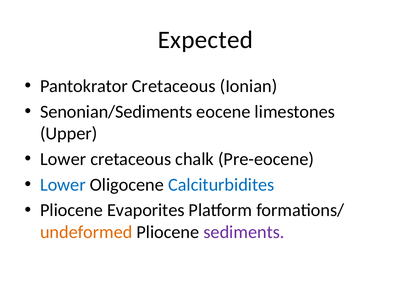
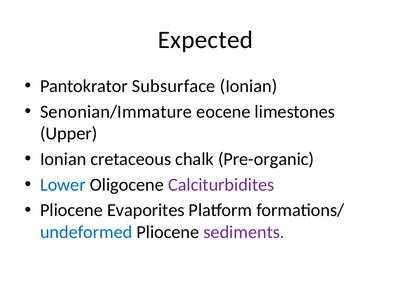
Pantokrator Cretaceous: Cretaceous -> Subsurface
Senonian/Sediments: Senonian/Sediments -> Senonian/Immature
Lower at (63, 159): Lower -> Ionian
Pre-eocene: Pre-eocene -> Pre-organic
Calciturbidites colour: blue -> purple
undeformed colour: orange -> blue
